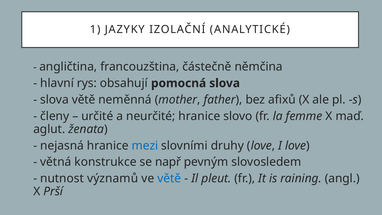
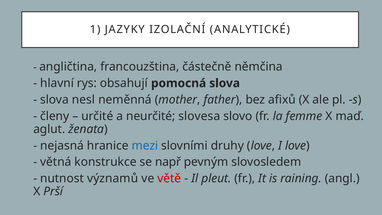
slova větě: větě -> nesl
neurčité hranice: hranice -> slovesa
větě at (169, 178) colour: blue -> red
